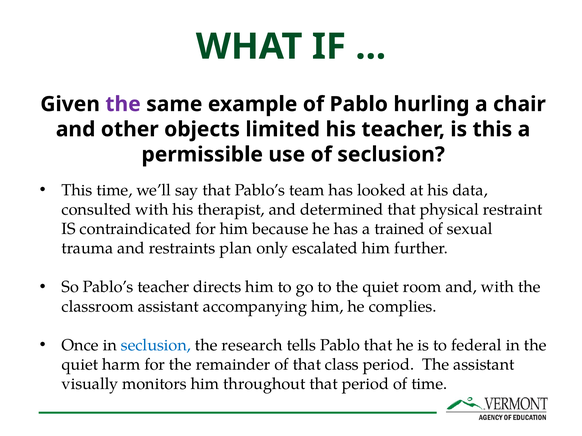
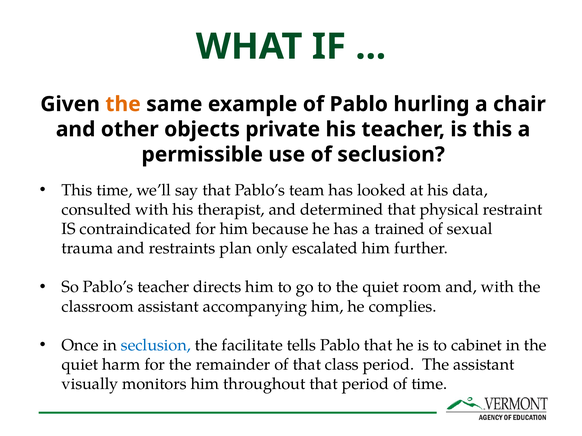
the at (123, 104) colour: purple -> orange
limited: limited -> private
research: research -> facilitate
federal: federal -> cabinet
